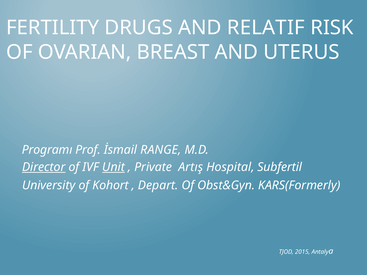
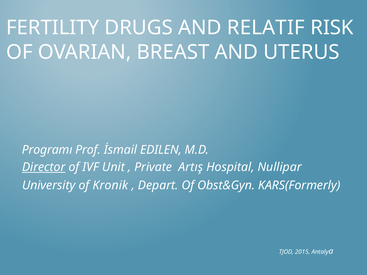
RANGE: RANGE -> EDILEN
Unit underline: present -> none
Subfertil: Subfertil -> Nullipar
Kohort: Kohort -> Kronik
